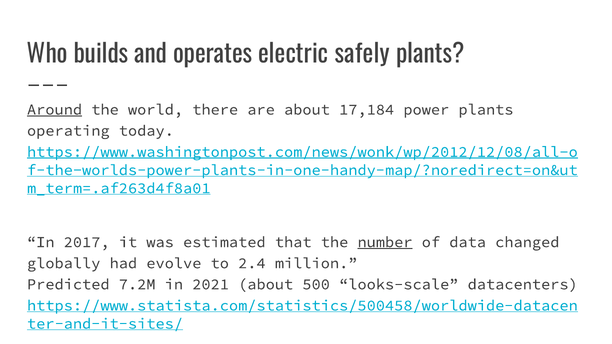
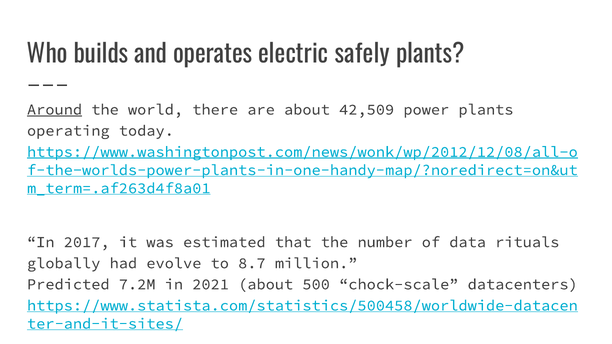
17,184: 17,184 -> 42,509
number underline: present -> none
changed: changed -> rituals
2.4: 2.4 -> 8.7
looks-scale: looks-scale -> chock-scale
